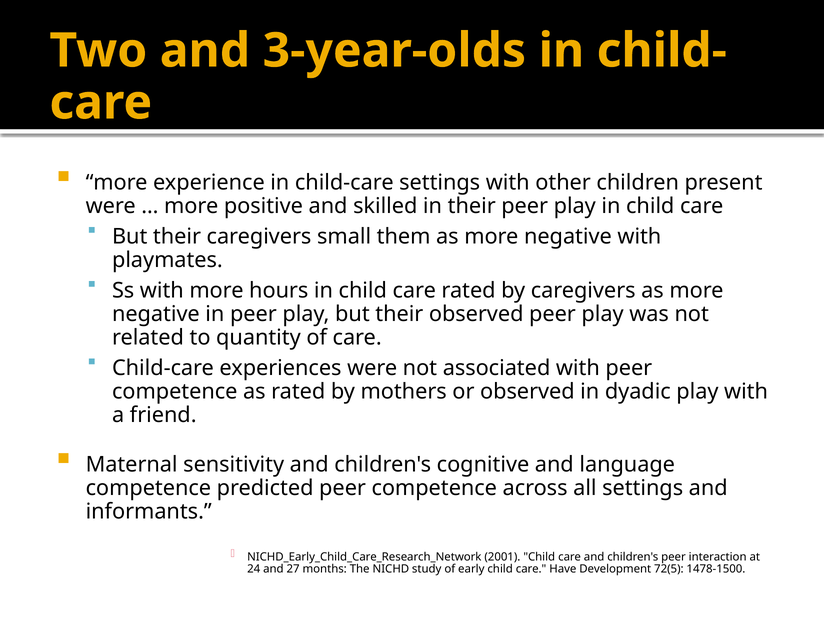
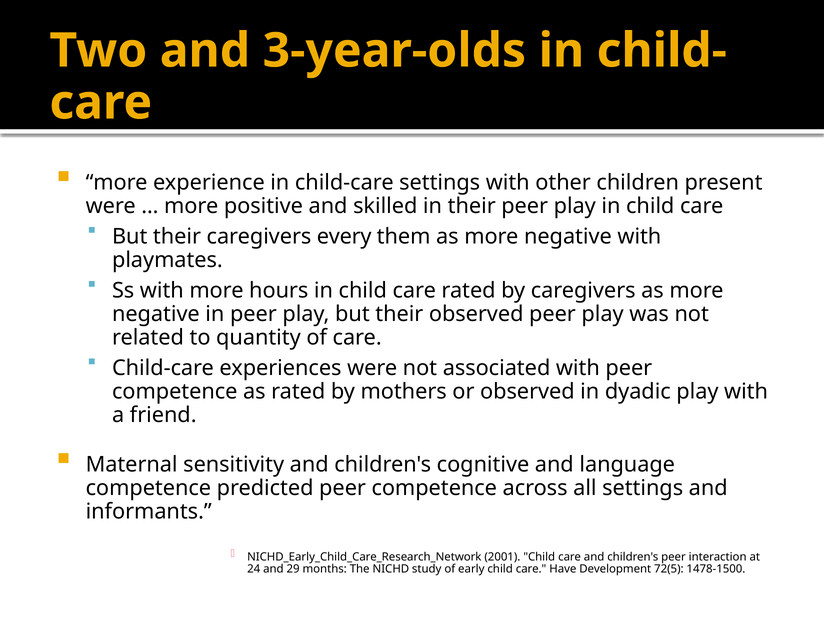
small: small -> every
27: 27 -> 29
